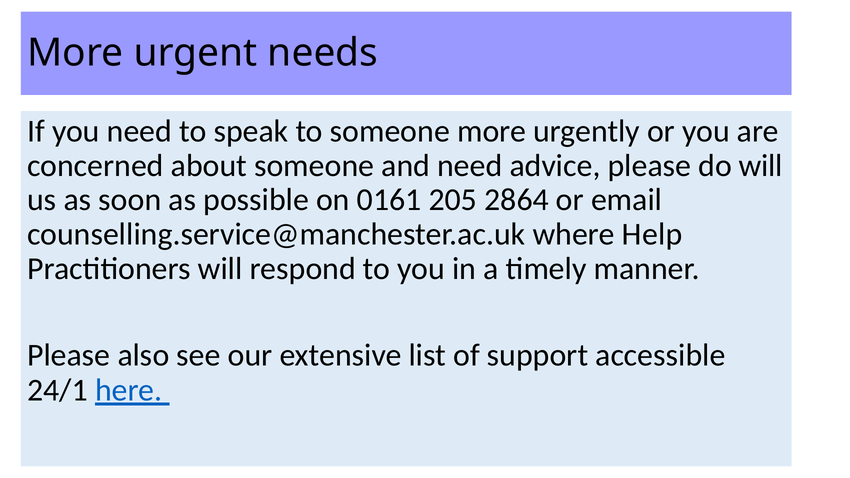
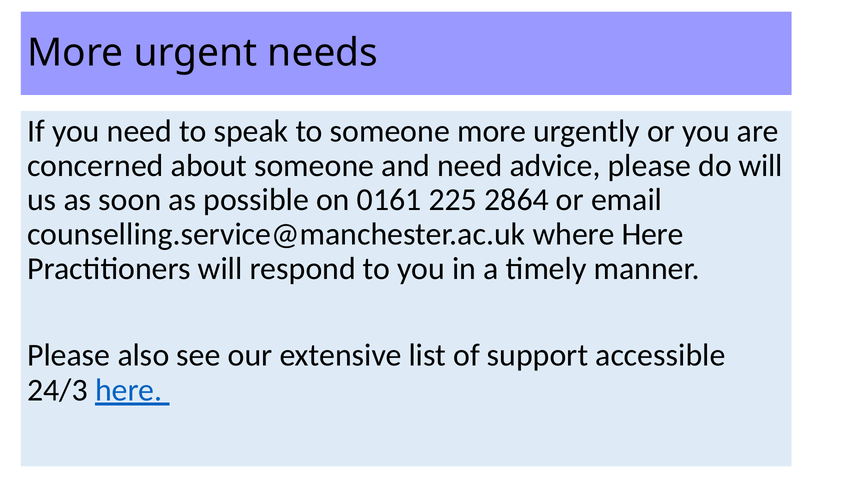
205: 205 -> 225
where Help: Help -> Here
24/1: 24/1 -> 24/3
